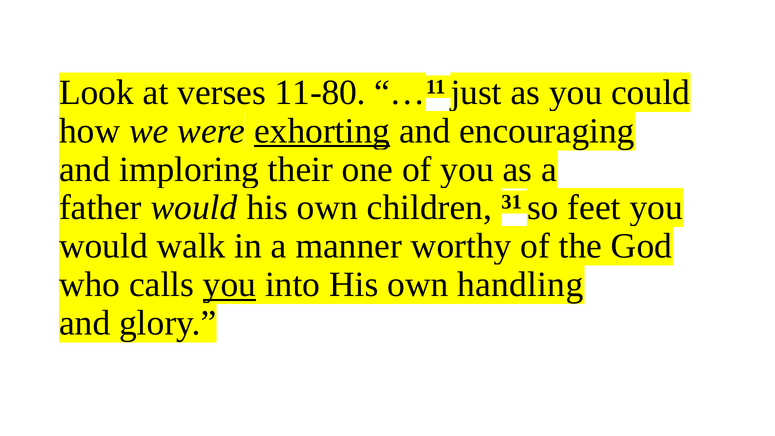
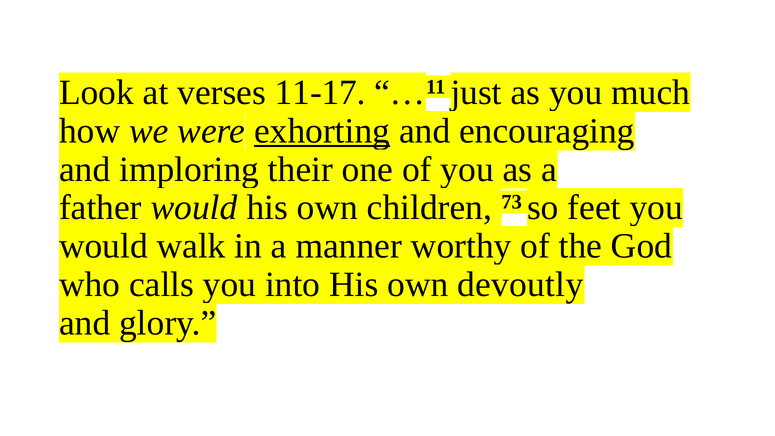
11-80: 11-80 -> 11-17
could: could -> much
31: 31 -> 73
you at (230, 285) underline: present -> none
handling: handling -> devoutly
